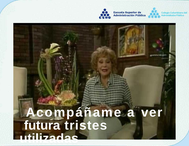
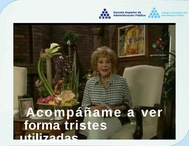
futura: futura -> forma
